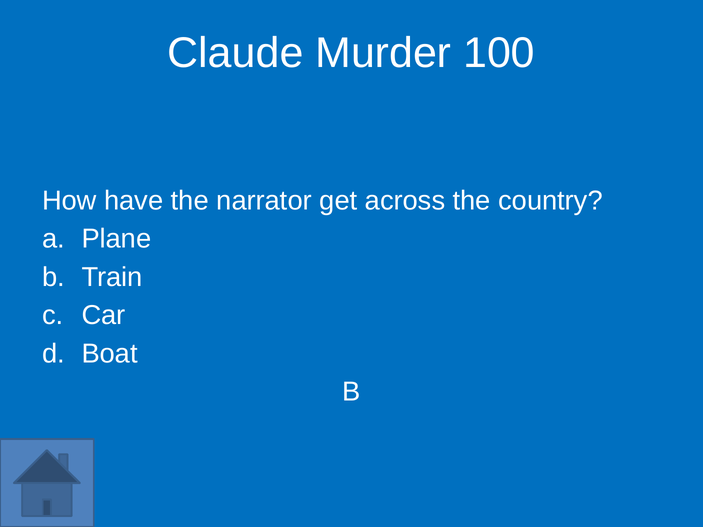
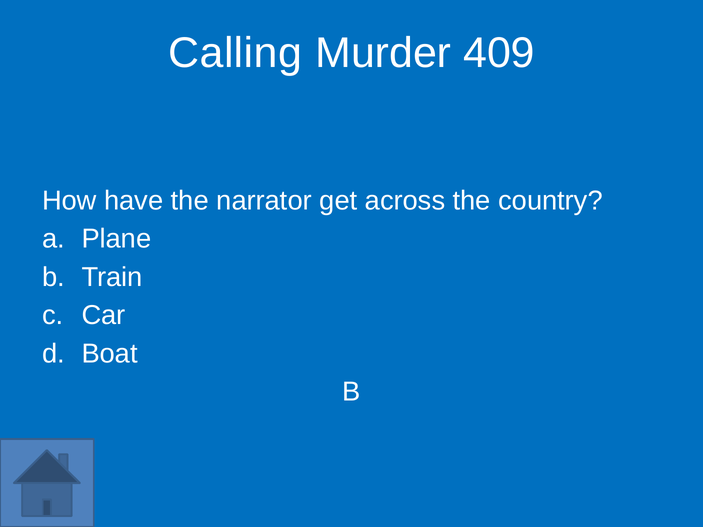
Claude: Claude -> Calling
100: 100 -> 409
